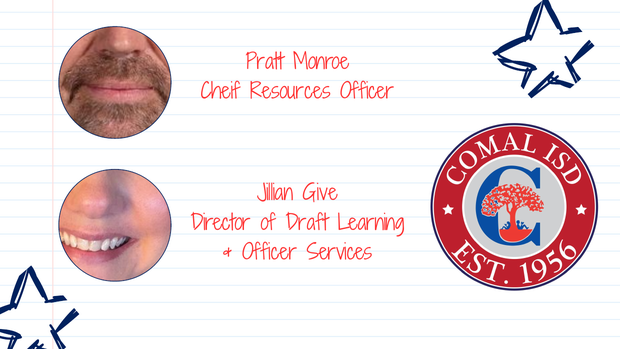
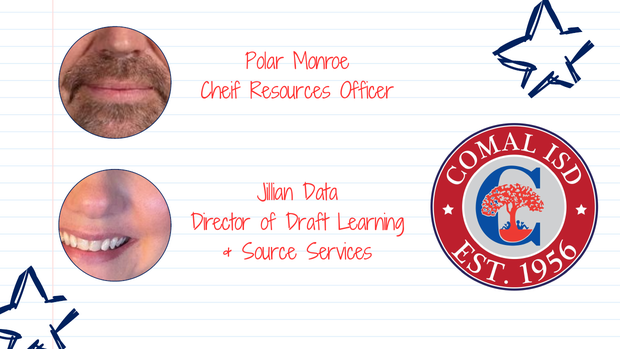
Pratt: Pratt -> Polar
Give: Give -> Data
Officer at (270, 252): Officer -> Source
